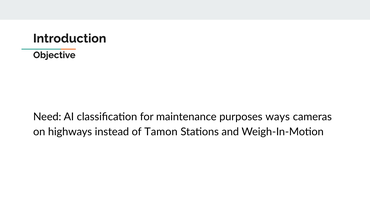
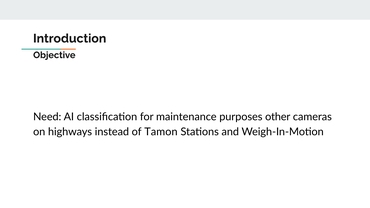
ways: ways -> other
